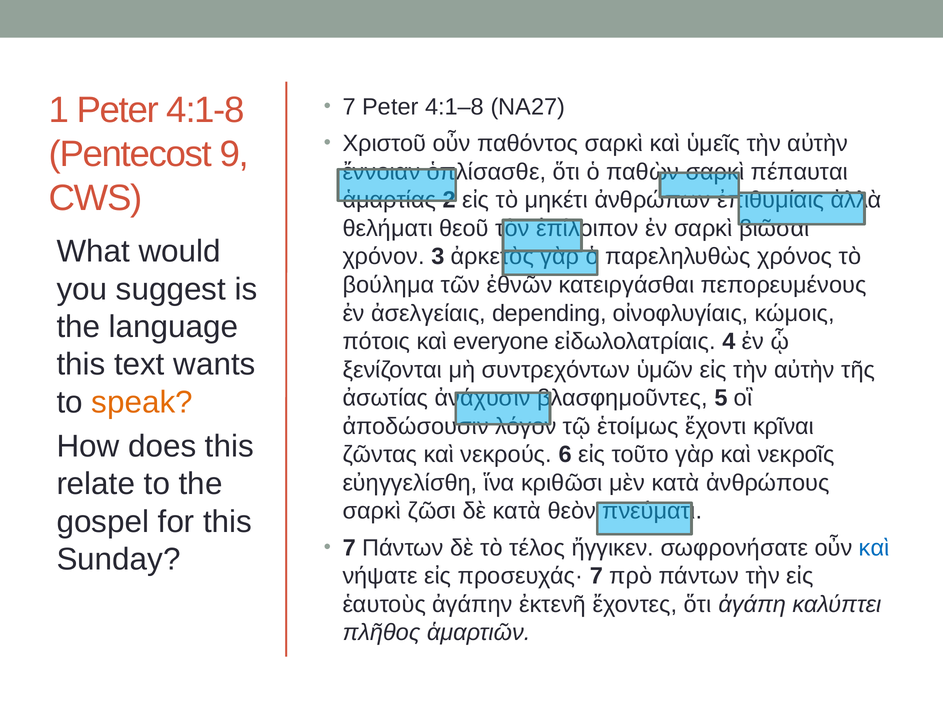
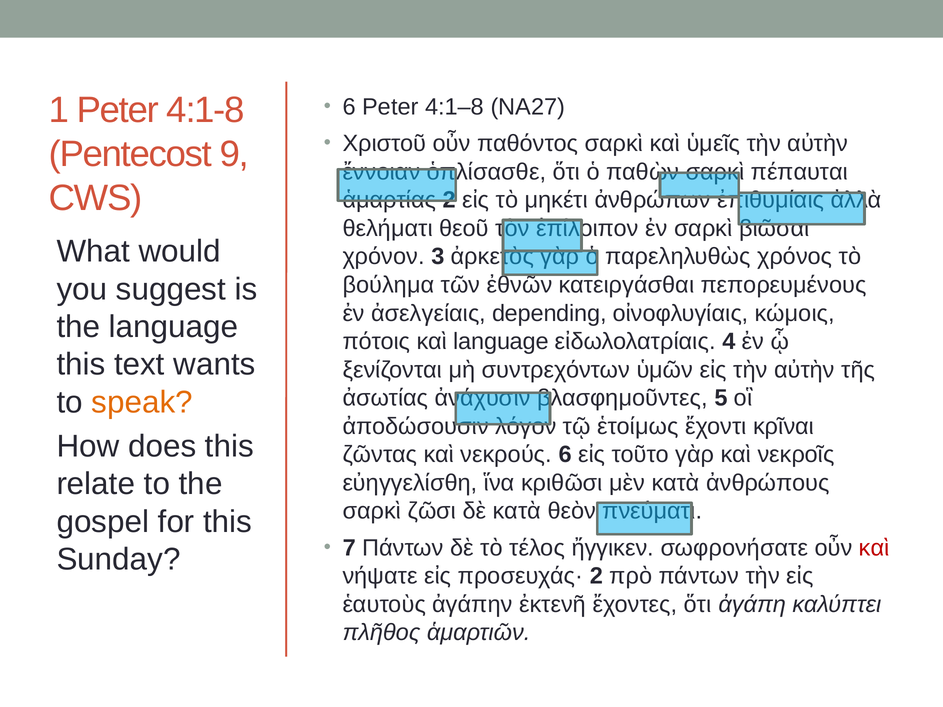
7 at (349, 107): 7 -> 6
καὶ everyone: everyone -> language
καὶ at (874, 548) colour: blue -> red
προσευχάς· 7: 7 -> 2
